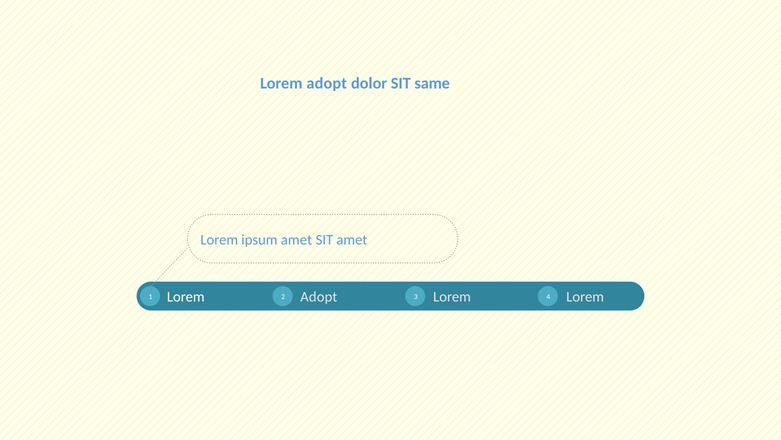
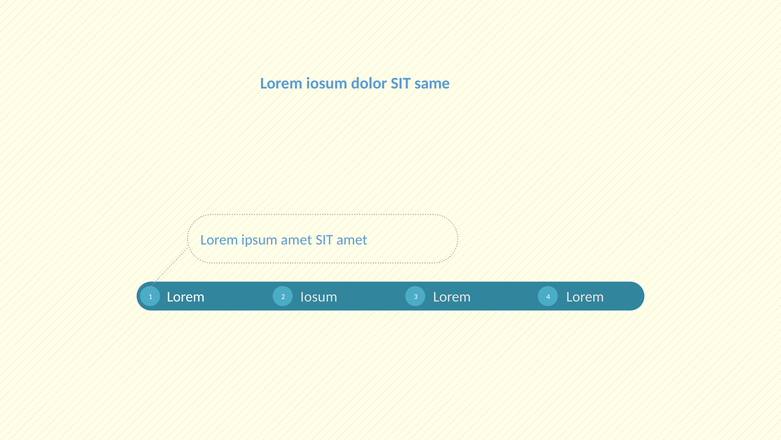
adopt at (327, 83): adopt -> iosum
Adopt at (319, 296): Adopt -> Iosum
